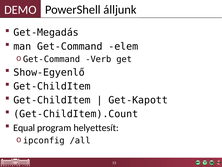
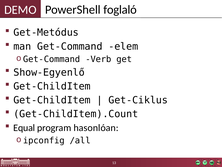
álljunk: álljunk -> foglaló
Get-Megadás: Get-Megadás -> Get-Metódus
Get-Kapott: Get-Kapott -> Get-Ciklus
helyettesít: helyettesít -> hasonlóan
